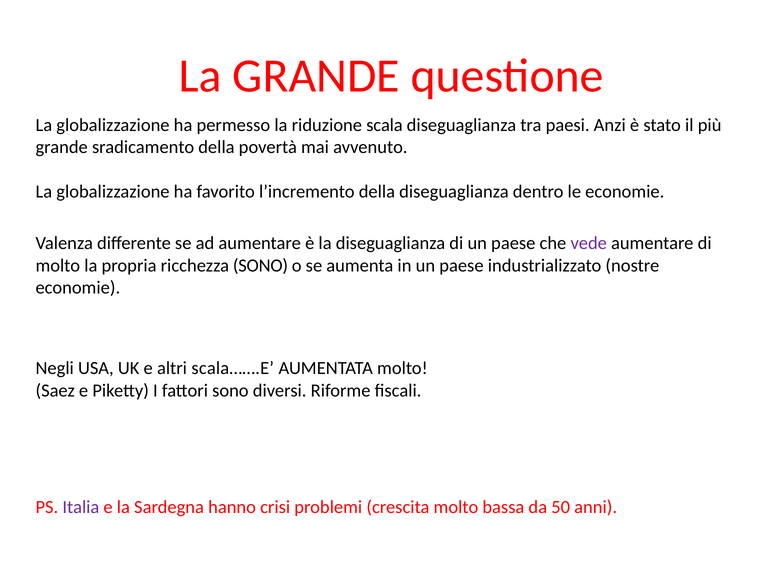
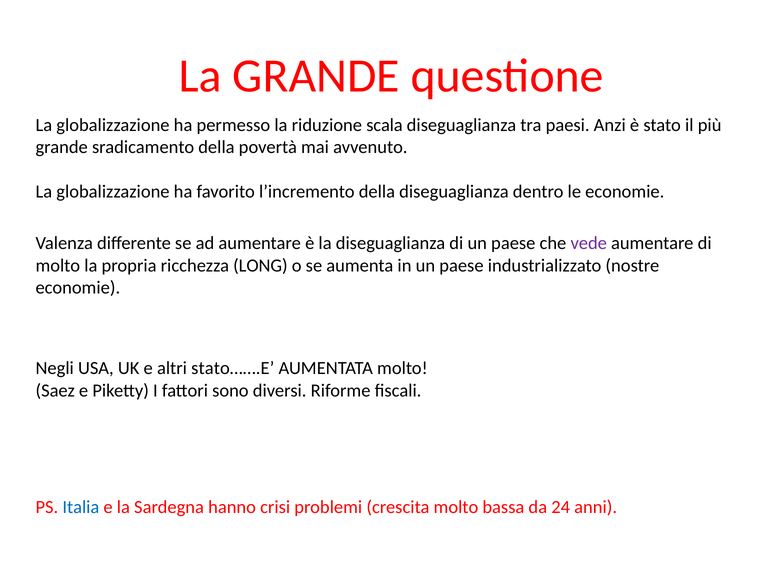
ricchezza SONO: SONO -> LONG
scala…….E: scala…….E -> stato…….E
Italia colour: purple -> blue
50: 50 -> 24
